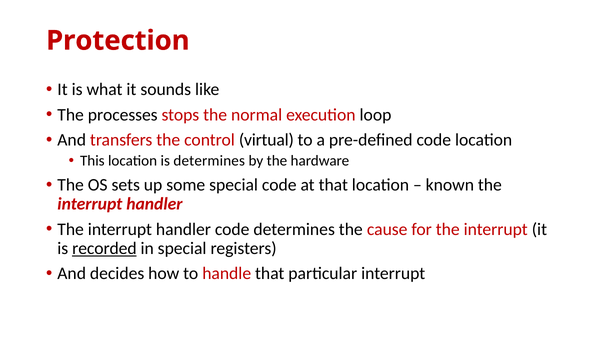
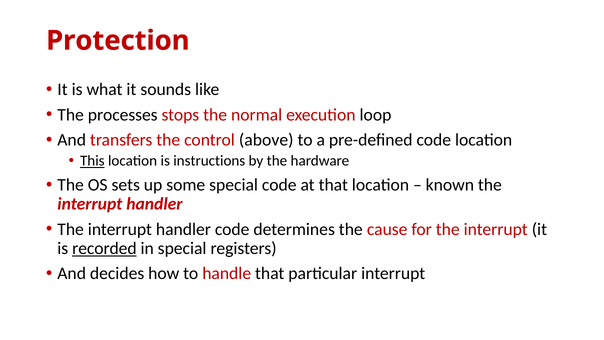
virtual: virtual -> above
This underline: none -> present
is determines: determines -> instructions
